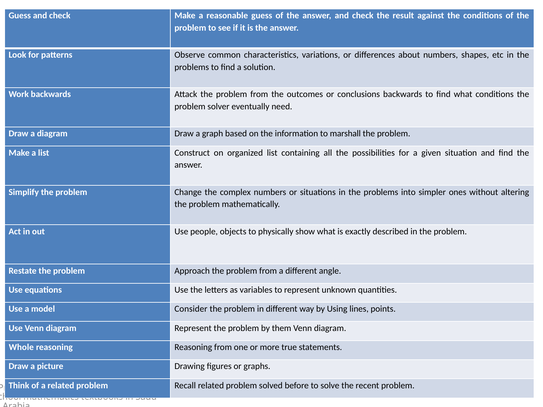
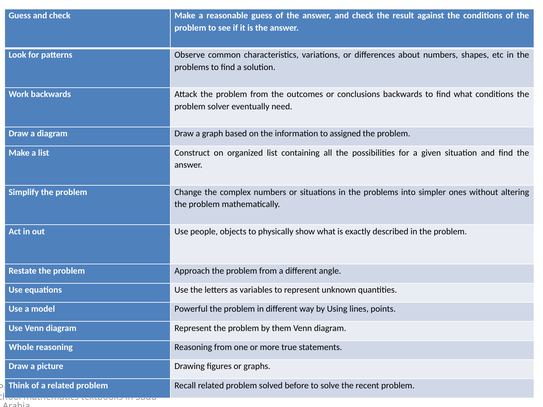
marshall: marshall -> assigned
Consider: Consider -> Powerful
